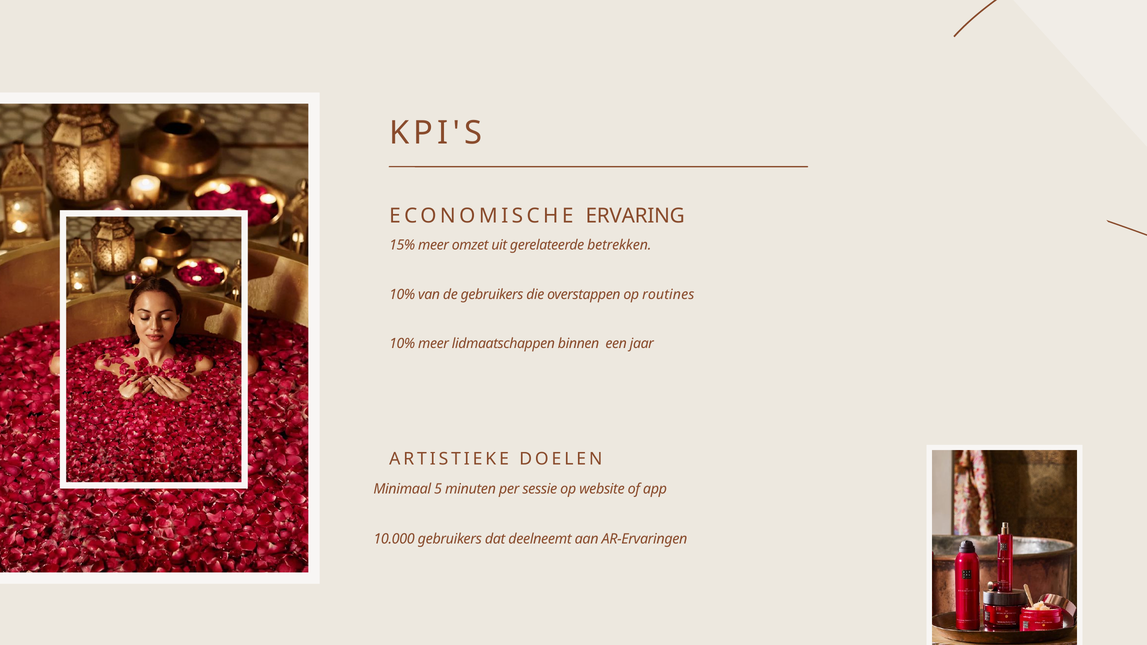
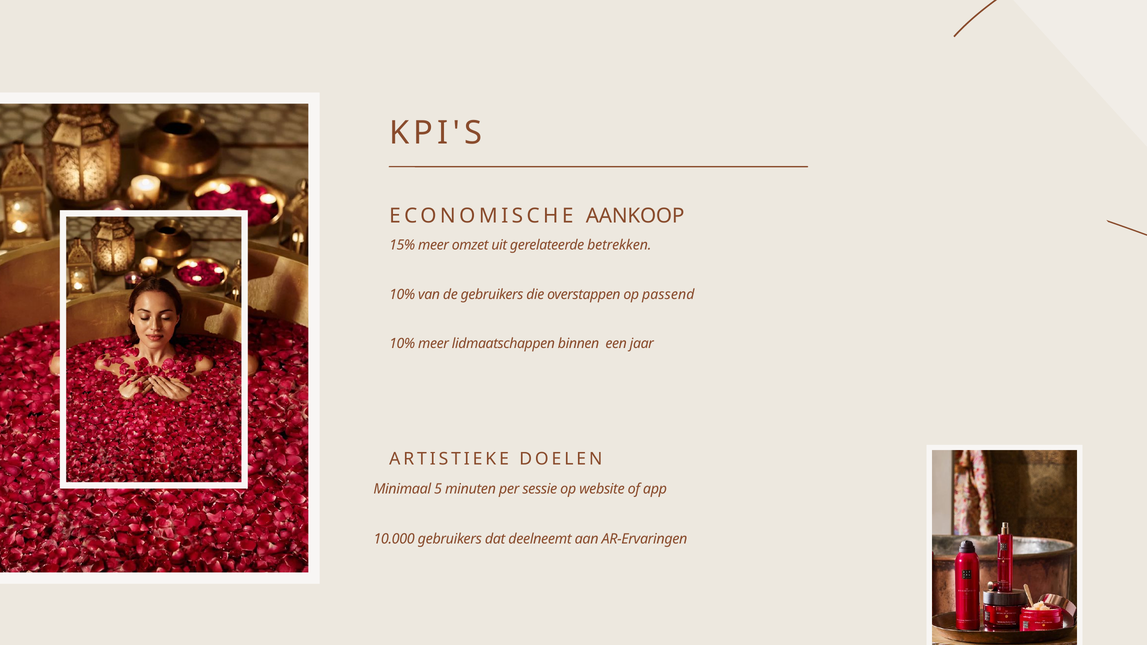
ERVARING: ERVARING -> AANKOOP
routines: routines -> passend
